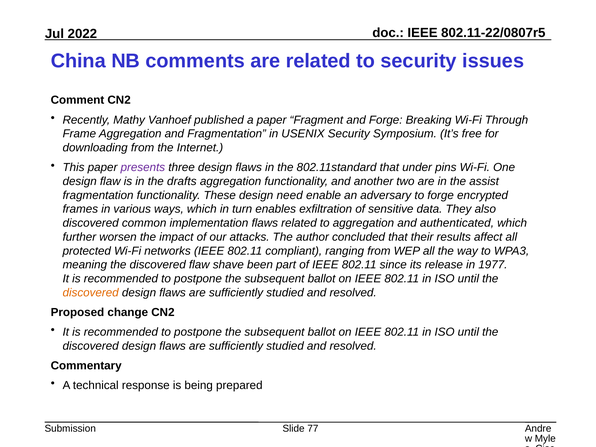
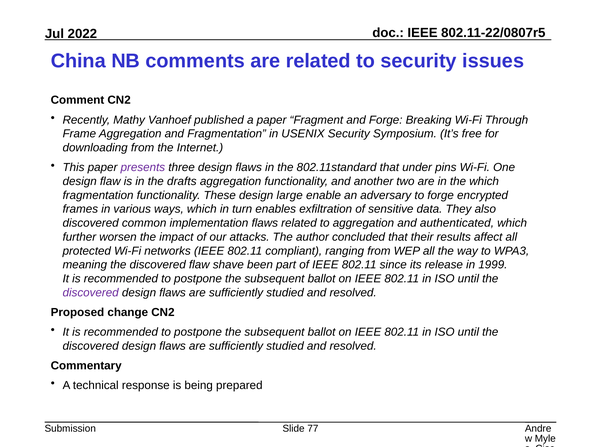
the assist: assist -> which
need: need -> large
1977: 1977 -> 1999
discovered at (91, 293) colour: orange -> purple
